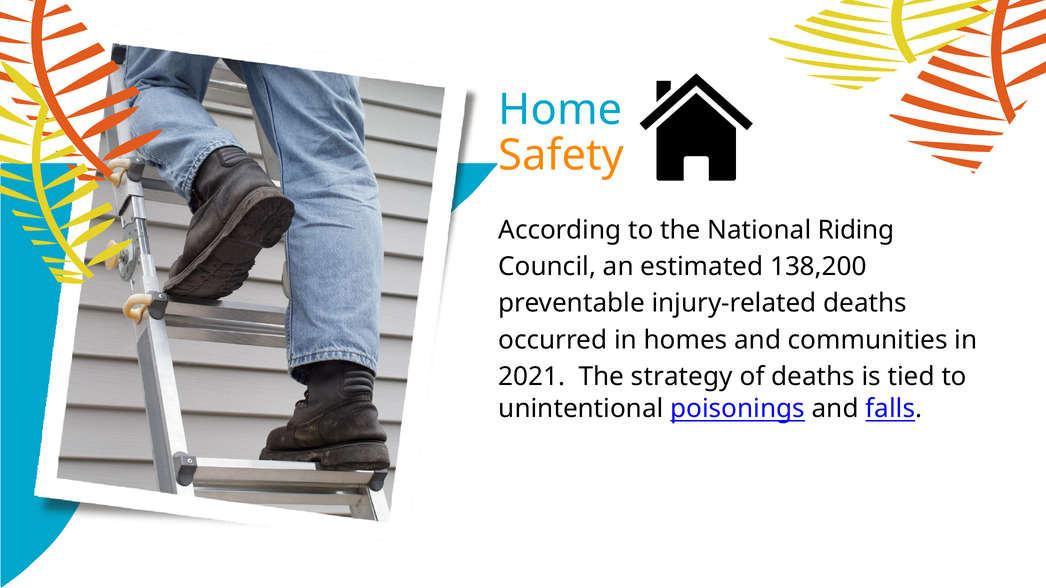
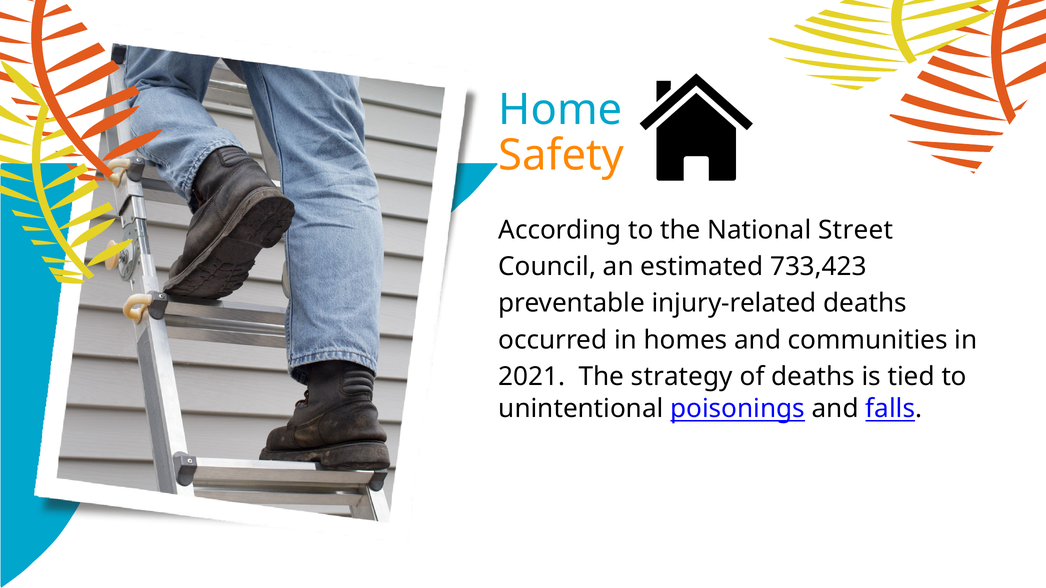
Riding: Riding -> Street
138,200: 138,200 -> 733,423
